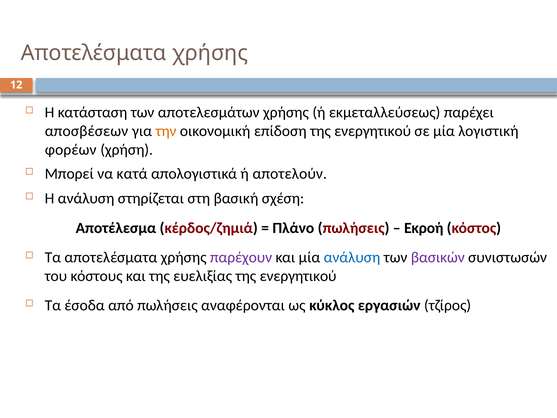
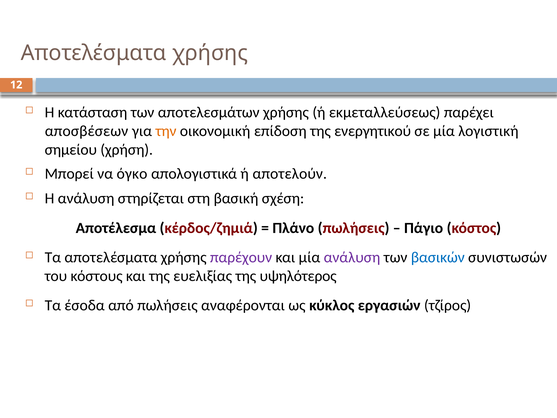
φορέων: φορέων -> σημείου
κατά: κατά -> όγκο
Εκροή: Εκροή -> Πάγιο
ανάλυση at (352, 257) colour: blue -> purple
βασικών colour: purple -> blue
ευελιξίας της ενεργητικού: ενεργητικού -> υψηλότερος
